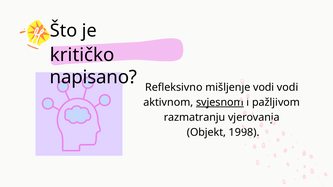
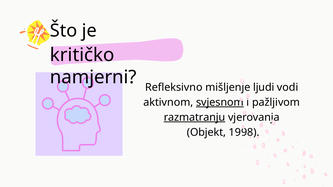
napisano: napisano -> namjerni
mišljenje vodi: vodi -> ljudi
razmatranju underline: none -> present
